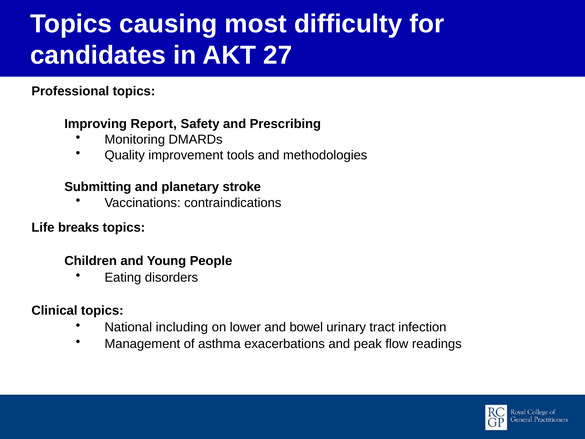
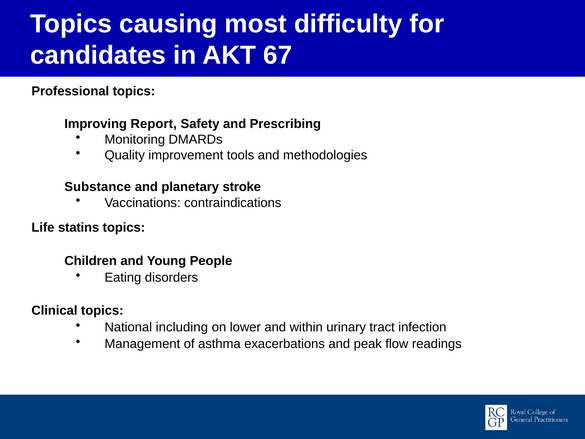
27: 27 -> 67
Submitting: Submitting -> Substance
breaks: breaks -> statins
bowel: bowel -> within
